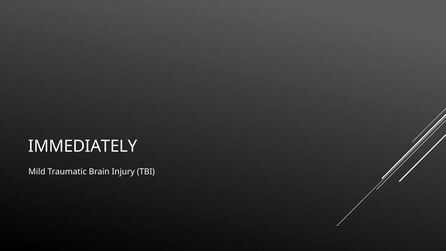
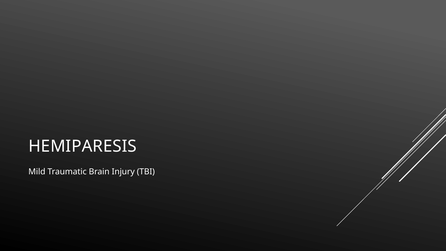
IMMEDIATELY: IMMEDIATELY -> HEMIPARESIS
